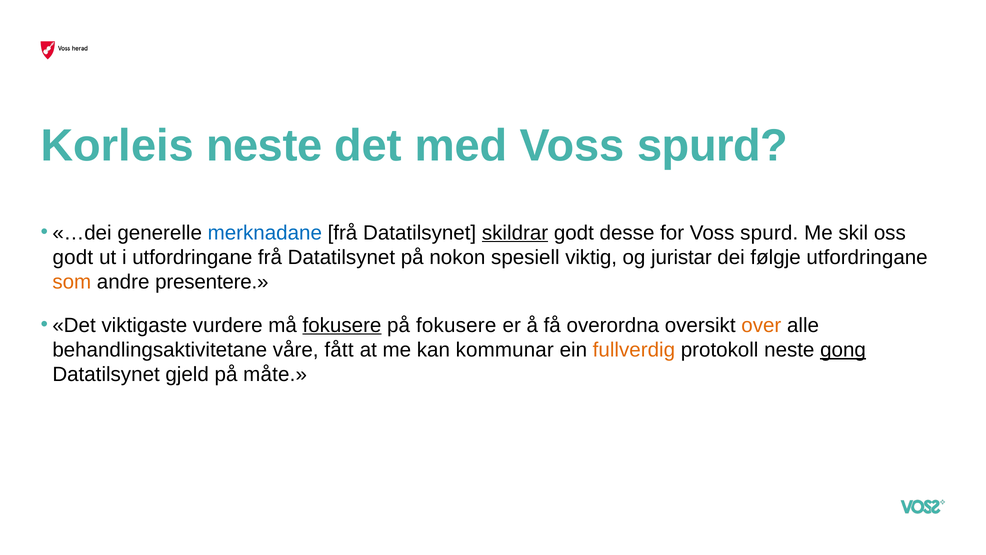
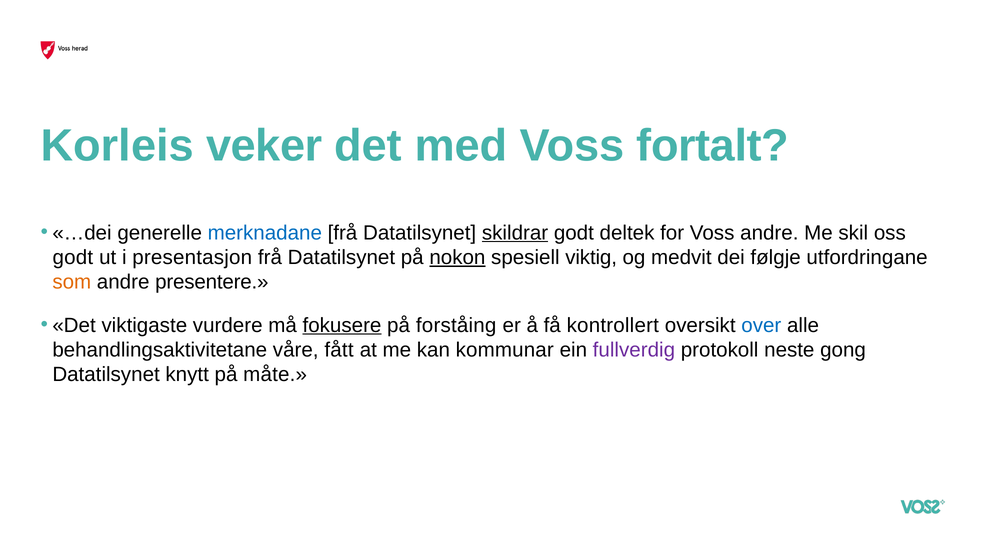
Korleis neste: neste -> veker
med Voss spurd: spurd -> fortalt
desse: desse -> deltek
for Voss spurd: spurd -> andre
i utfordringane: utfordringane -> presentasjon
nokon underline: none -> present
juristar: juristar -> medvit
på fokusere: fokusere -> forståing
overordna: overordna -> kontrollert
over colour: orange -> blue
fullverdig colour: orange -> purple
gong underline: present -> none
gjeld: gjeld -> knytt
